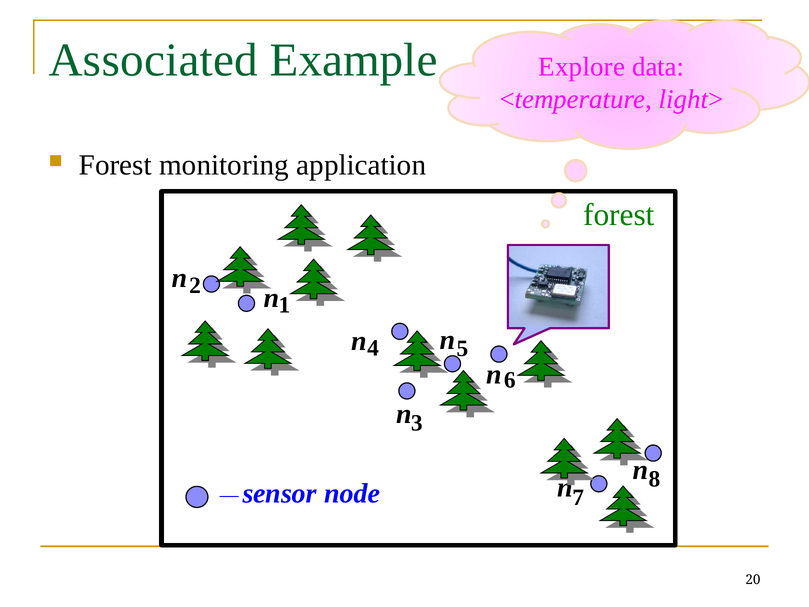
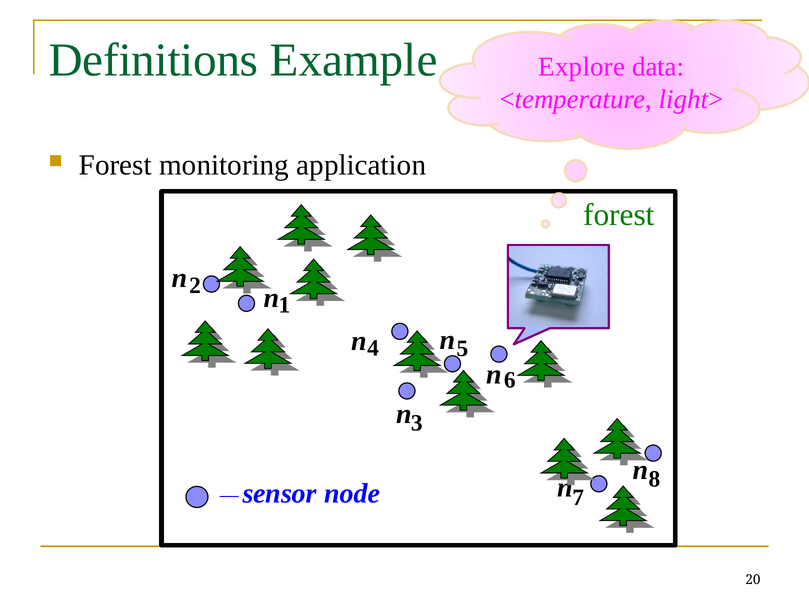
Associated: Associated -> Definitions
